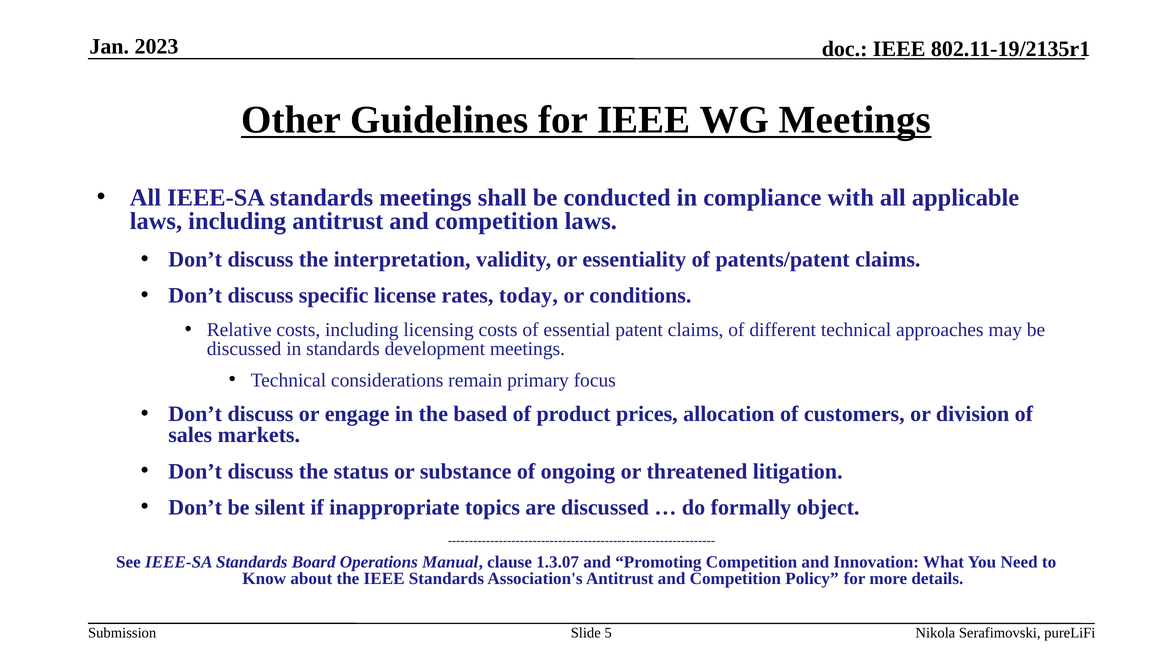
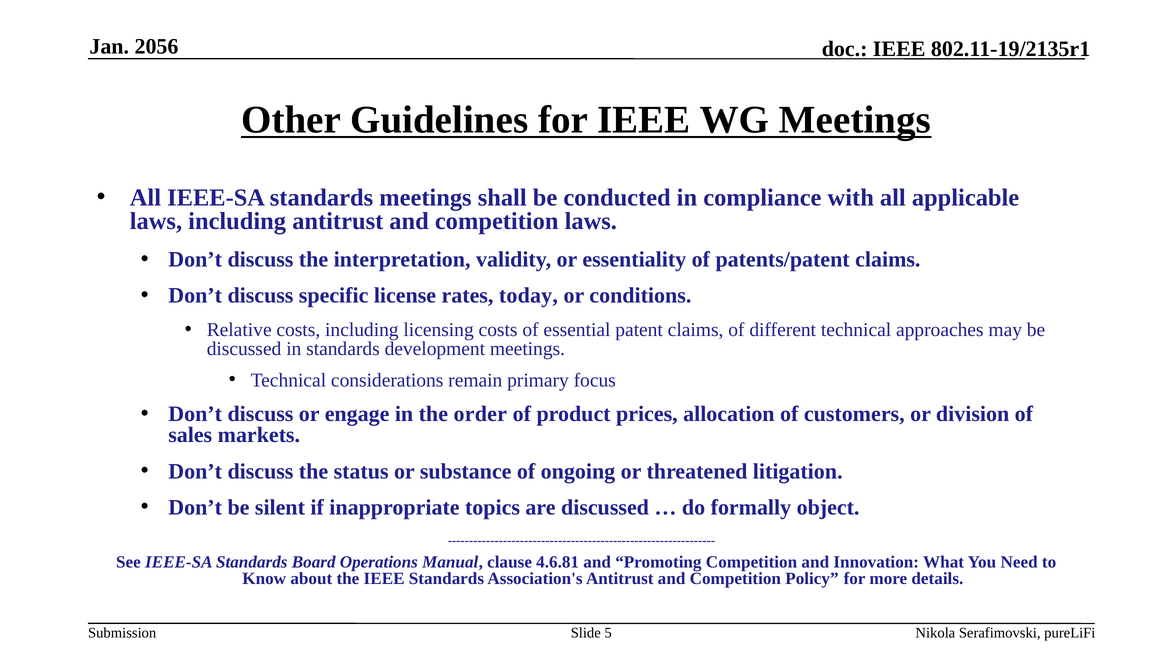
2023: 2023 -> 2056
based: based -> order
1.3.07: 1.3.07 -> 4.6.81
